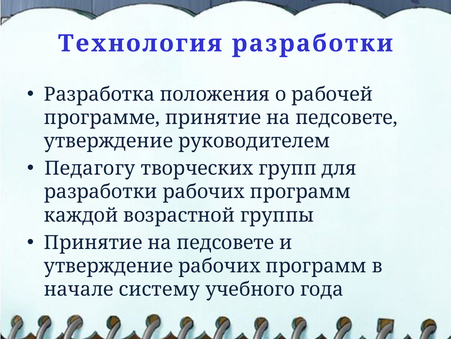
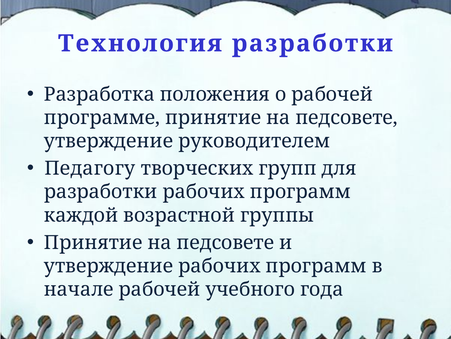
начале систему: систему -> рабочей
